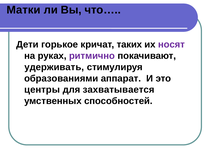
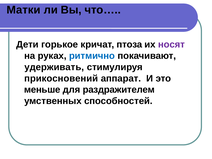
таких: таких -> птоза
ритмично colour: purple -> blue
образованиями: образованиями -> прикосновений
центры: центры -> меньше
захватывается: захватывается -> раздражителем
